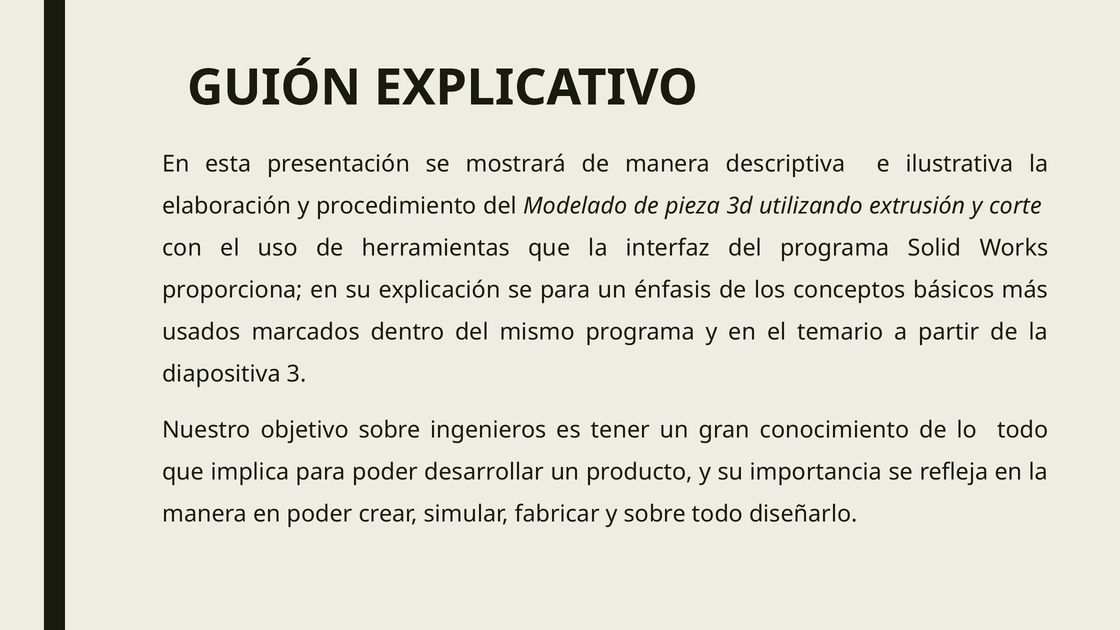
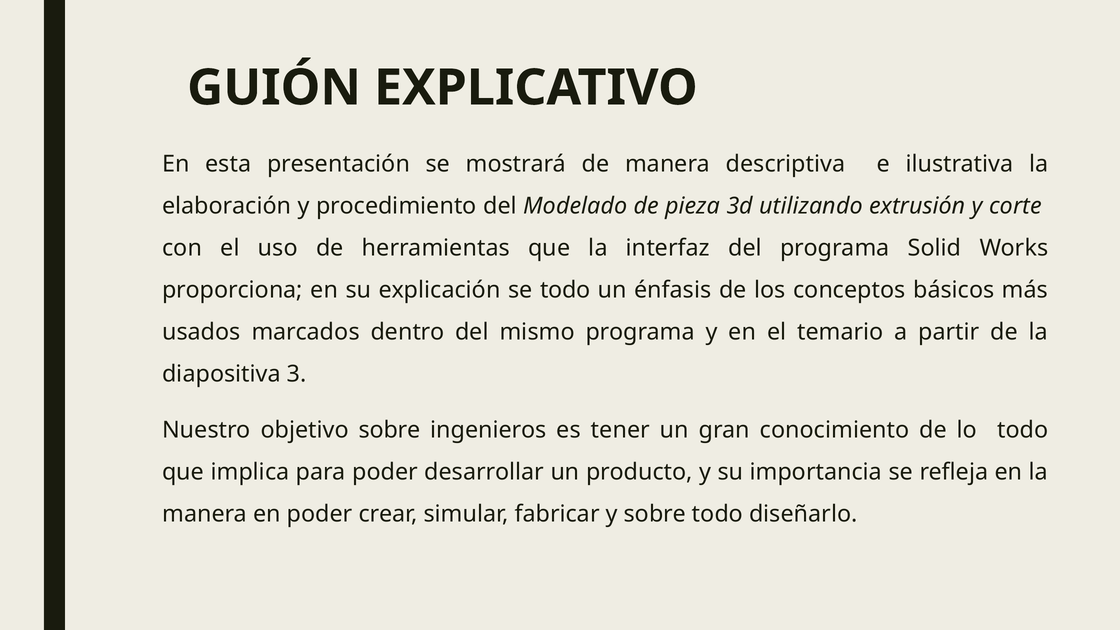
se para: para -> todo
